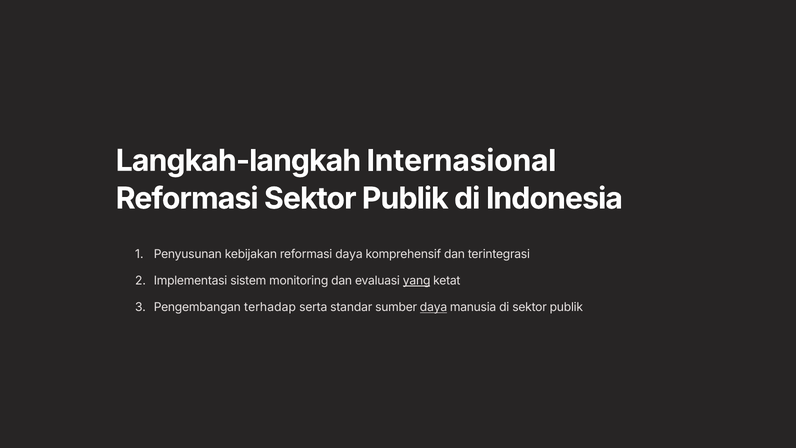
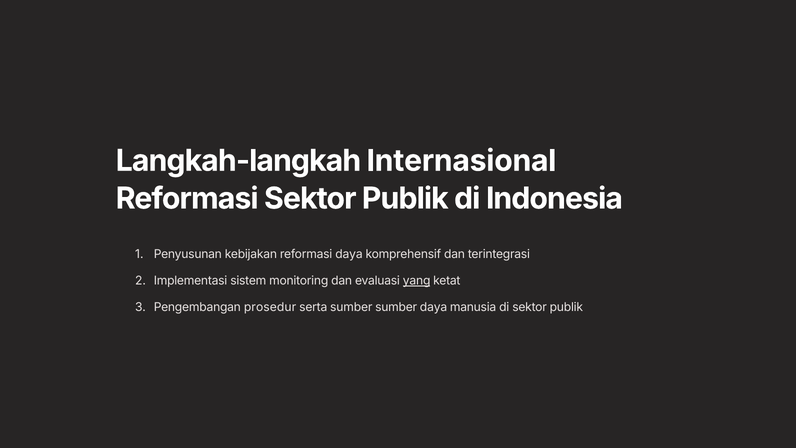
terhadap: terhadap -> prosedur
serta standar: standar -> sumber
daya at (434, 307) underline: present -> none
